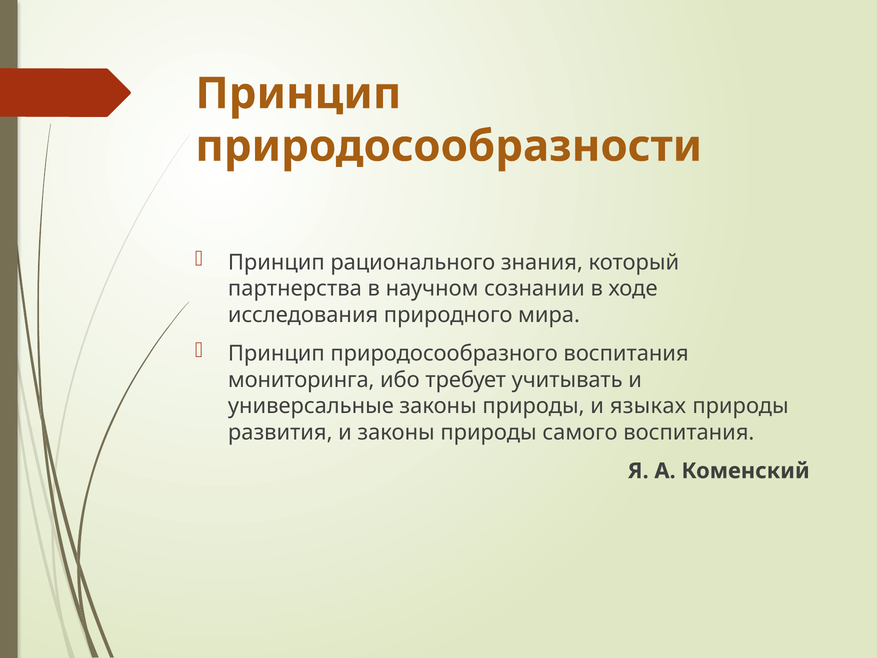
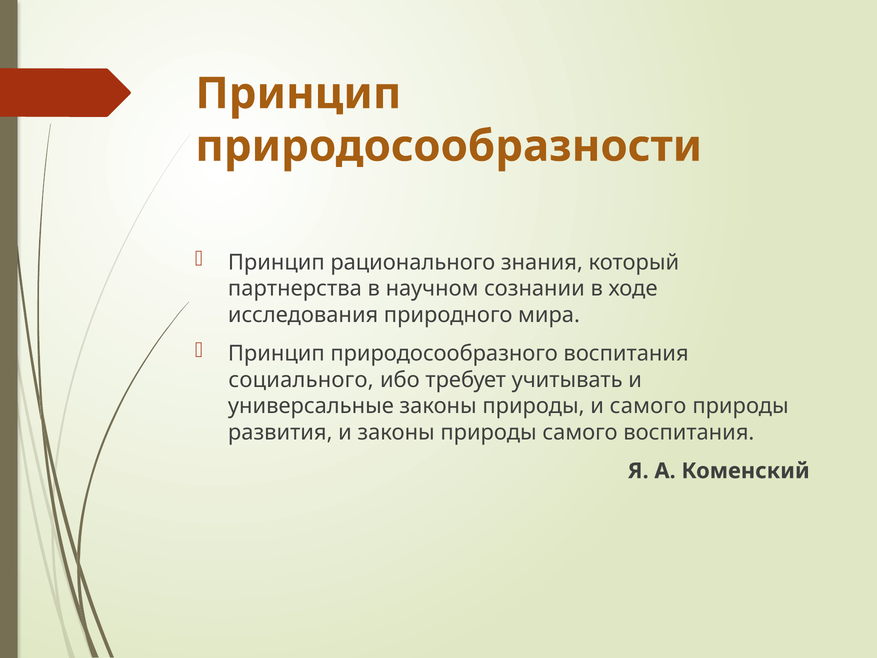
мониторинга: мониторинга -> социального
и языках: языках -> самого
